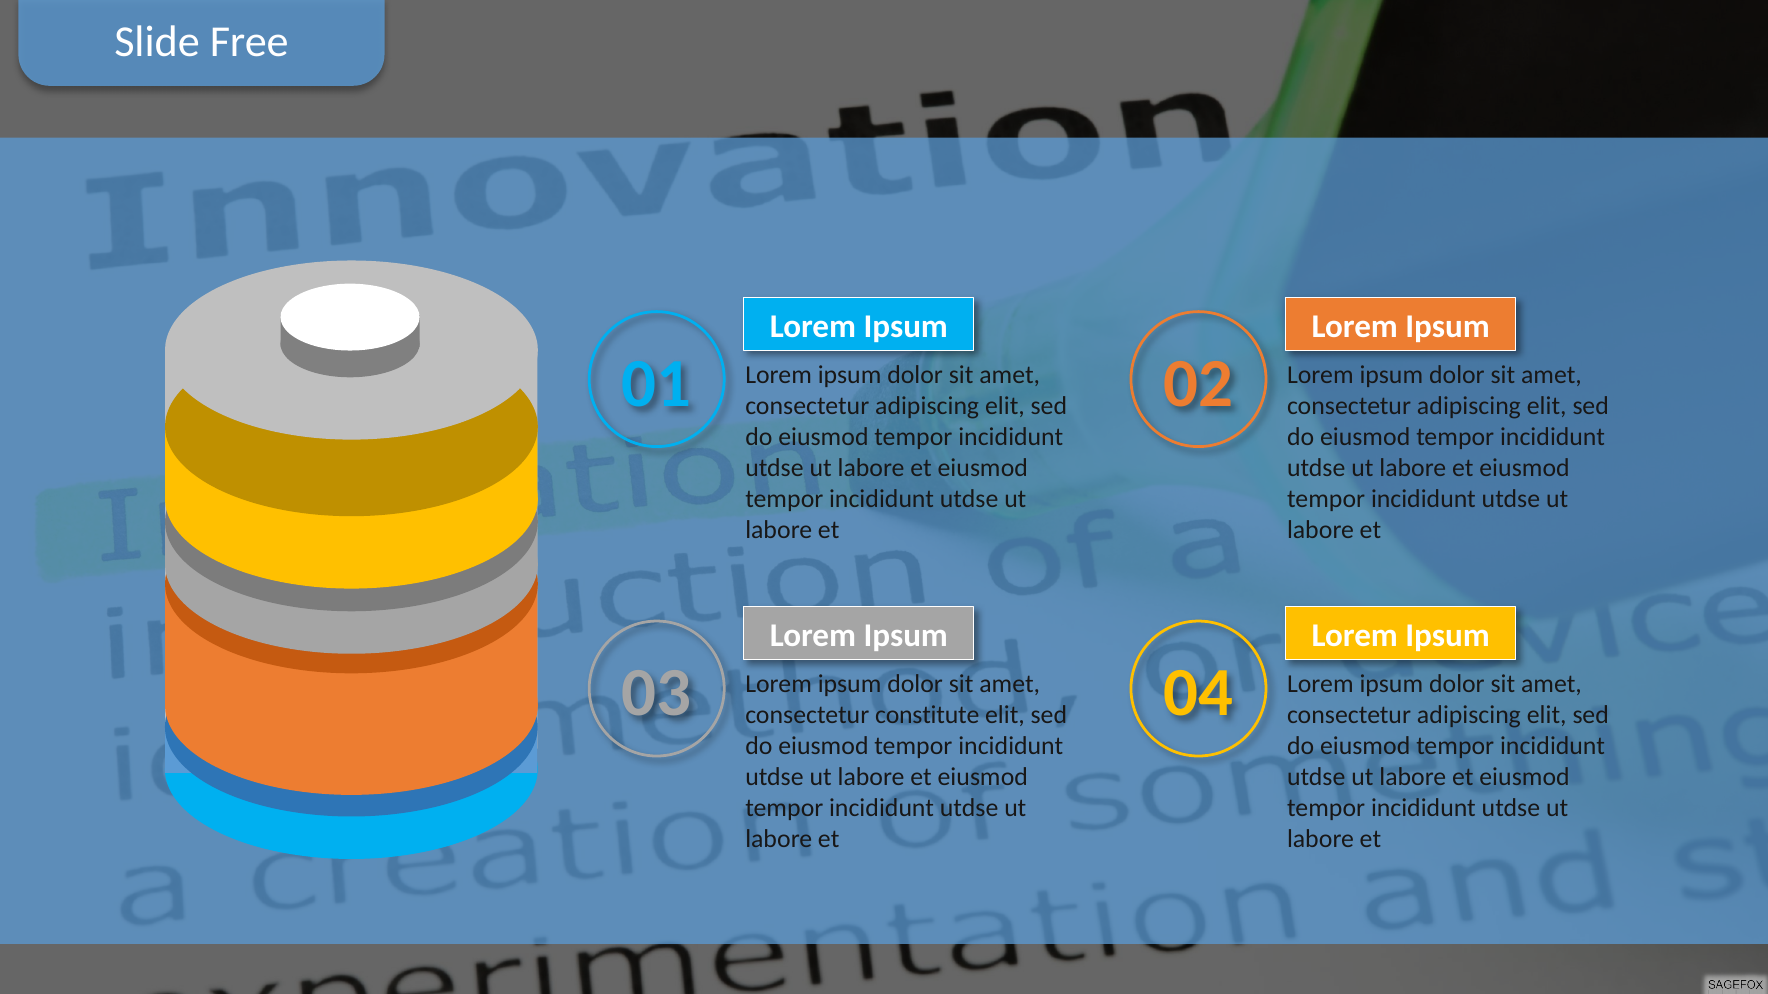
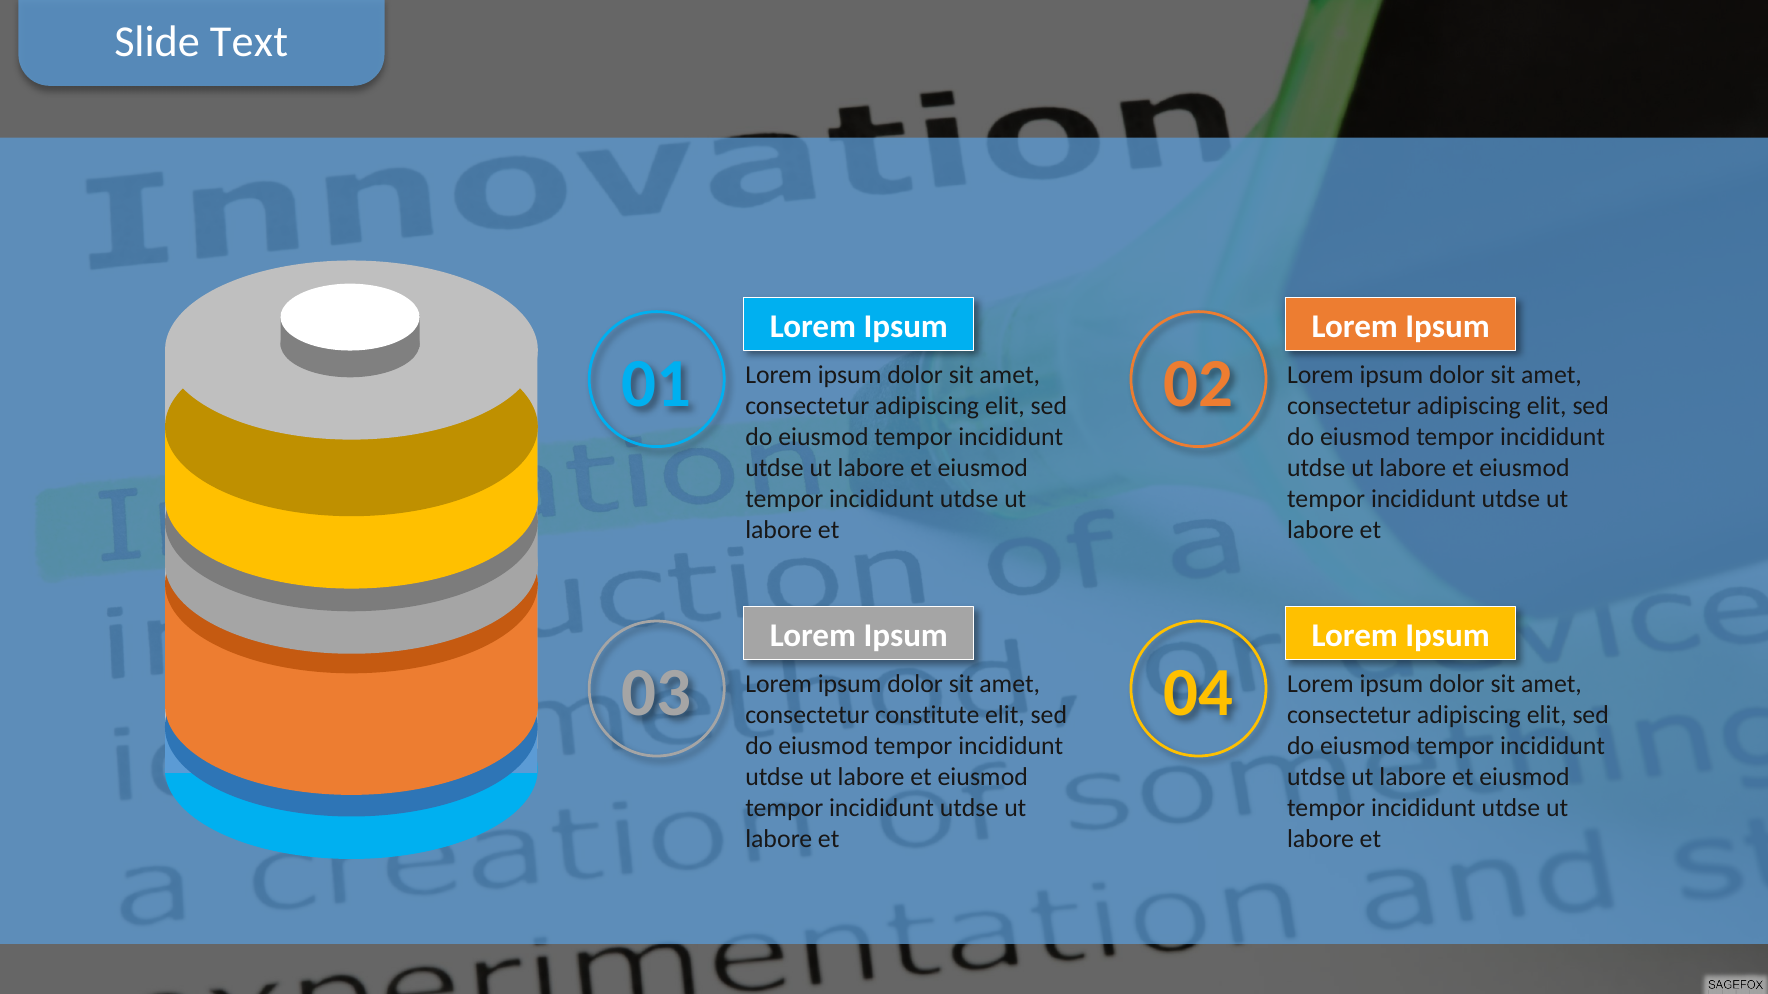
Free: Free -> Text
